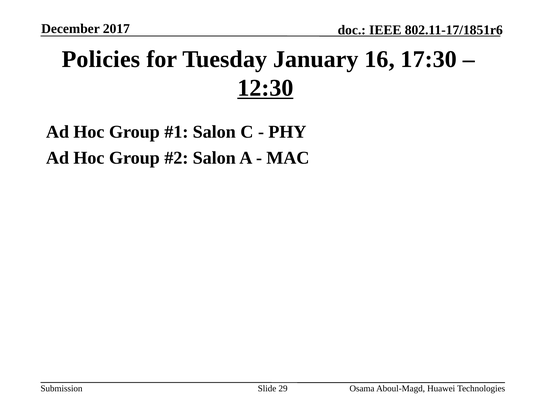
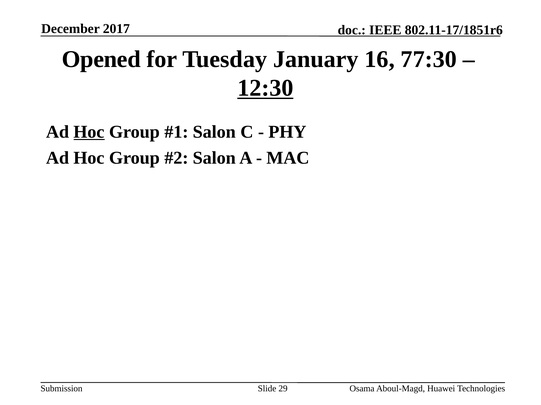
Policies: Policies -> Opened
17:30: 17:30 -> 77:30
Hoc at (89, 132) underline: none -> present
